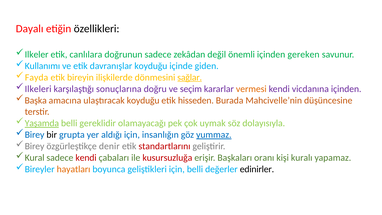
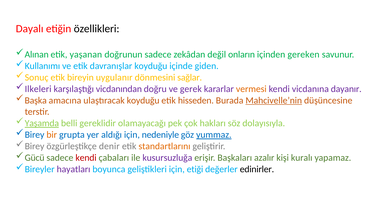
Ilkeler: Ilkeler -> Alınan
canlılara: canlılara -> yaşanan
önemli: önemli -> onların
Fayda: Fayda -> Sonuç
ilişkilerde: ilişkilerde -> uygulanır
sağlar underline: present -> none
sonuçlarına: sonuçlarına -> vicdanından
seçim: seçim -> gerek
vicdanına içinden: içinden -> dayanır
Mahcivelle’nin underline: none -> present
uymak: uymak -> hakları
bir colour: black -> orange
insanlığın: insanlığın -> nedeniyle
standartlarını colour: red -> orange
Kural: Kural -> Gücü
kusursuzluğa colour: red -> purple
oranı: oranı -> azalır
hayatları colour: orange -> purple
için belli: belli -> etiği
